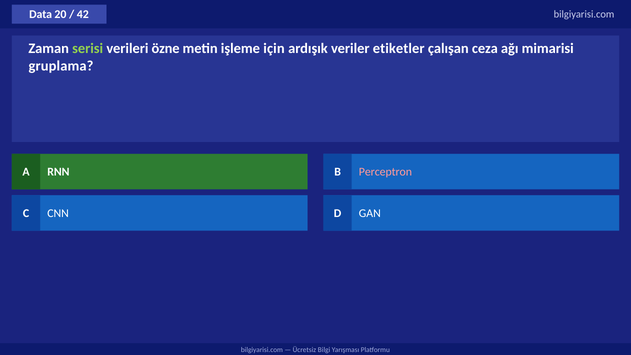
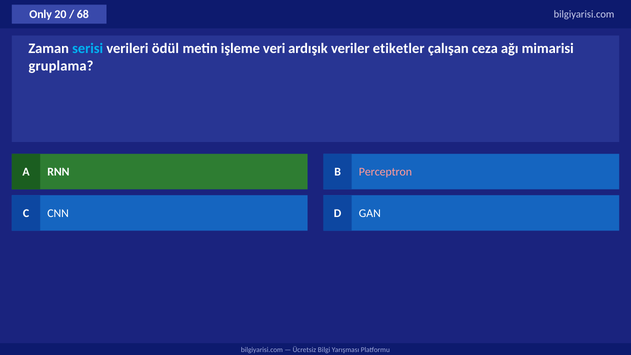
Data: Data -> Only
42: 42 -> 68
serisi colour: light green -> light blue
özne: özne -> ödül
için: için -> veri
